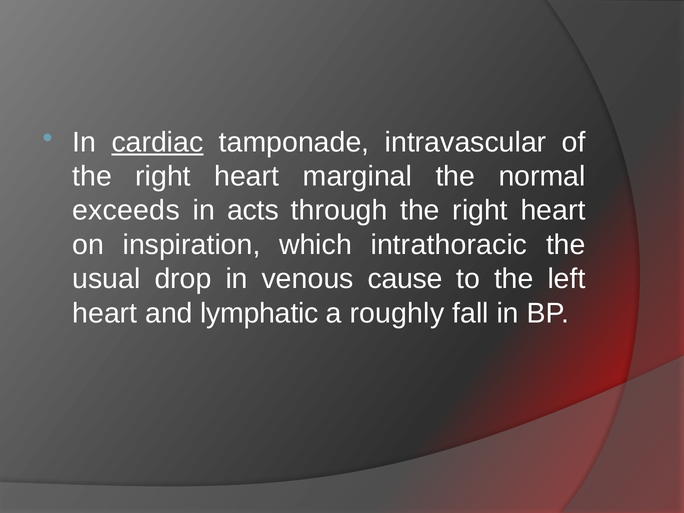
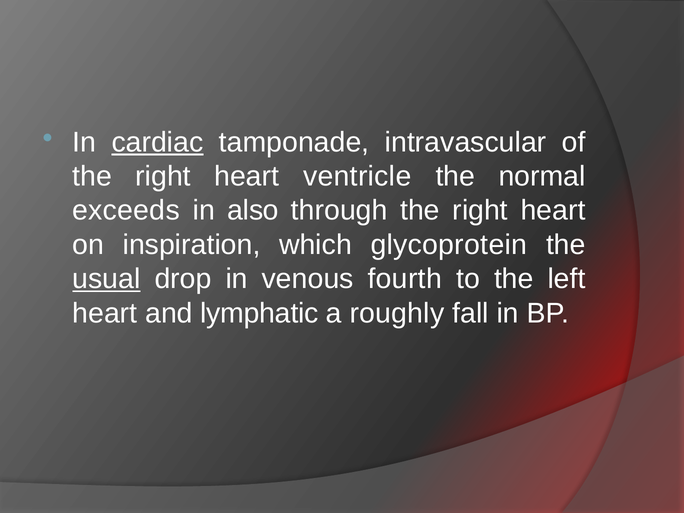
marginal: marginal -> ventricle
acts: acts -> also
intrathoracic: intrathoracic -> glycoprotein
usual underline: none -> present
cause: cause -> fourth
